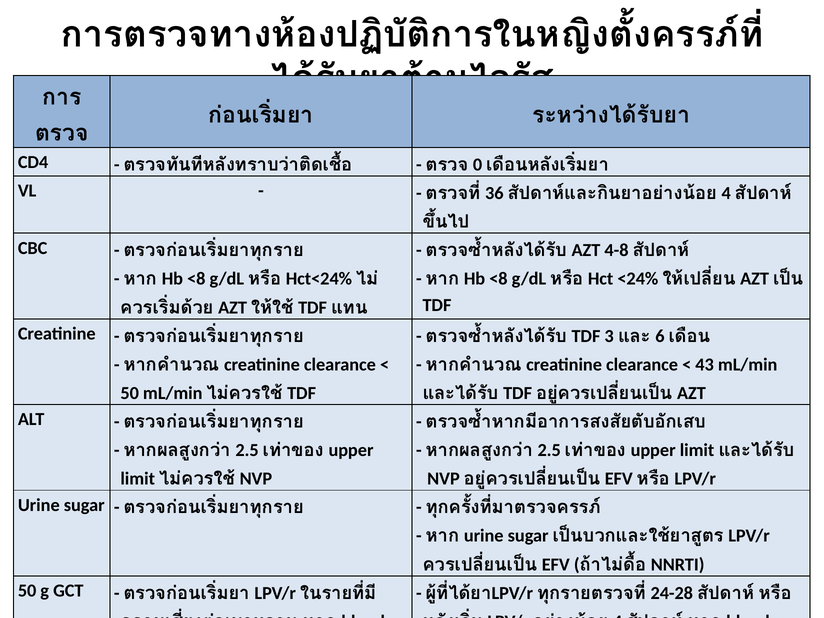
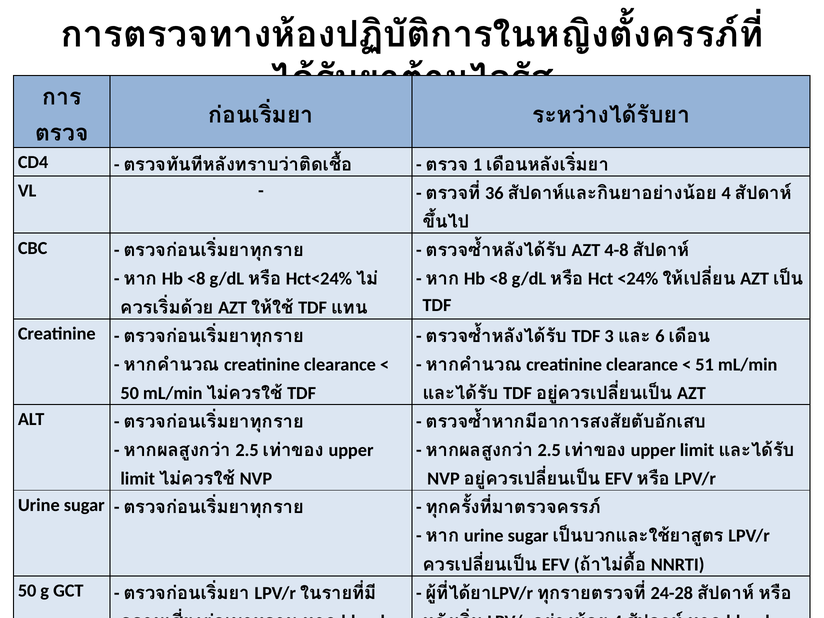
0: 0 -> 1
43: 43 -> 51
